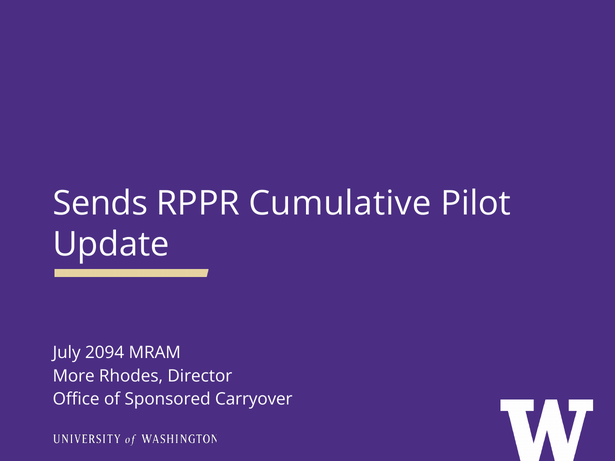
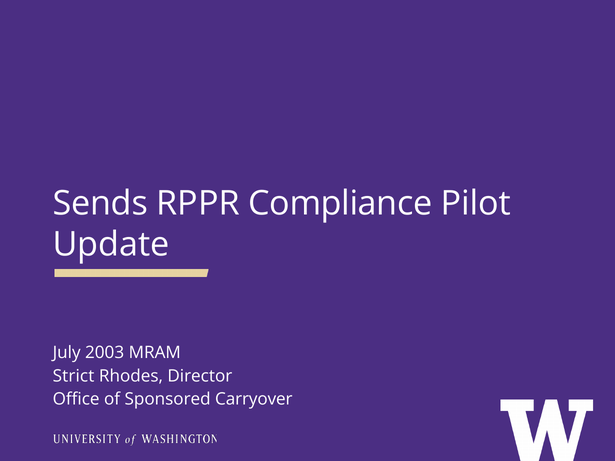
Cumulative: Cumulative -> Compliance
2094: 2094 -> 2003
More: More -> Strict
